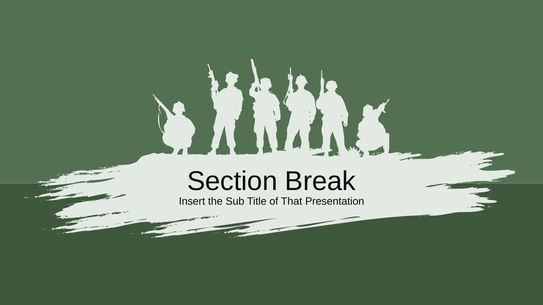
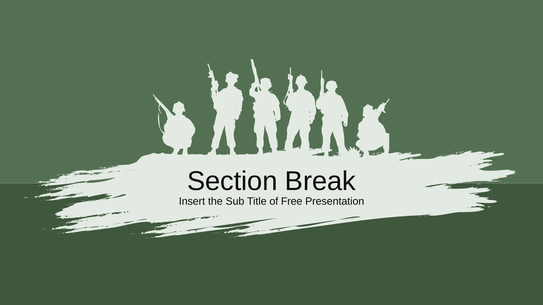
That: That -> Free
